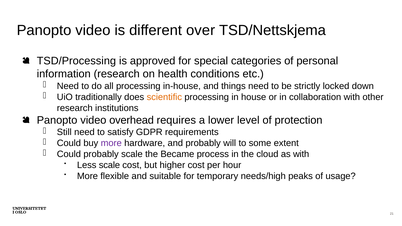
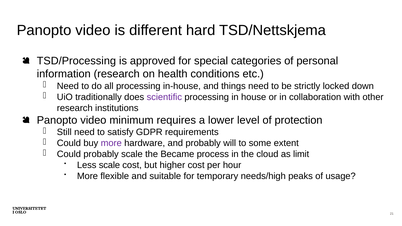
over: over -> hard
scientific colour: orange -> purple
overhead: overhead -> minimum
as with: with -> limit
